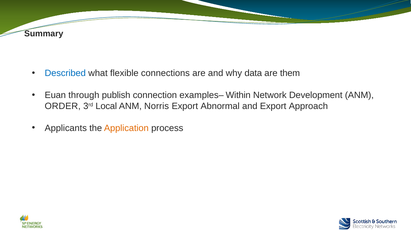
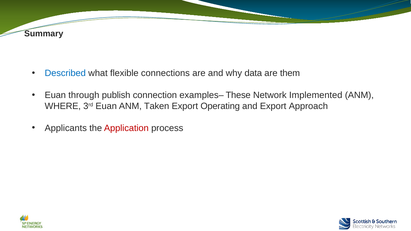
Within: Within -> These
Development: Development -> Implemented
ORDER: ORDER -> WHERE
3rd Local: Local -> Euan
Norris: Norris -> Taken
Abnormal: Abnormal -> Operating
Application colour: orange -> red
